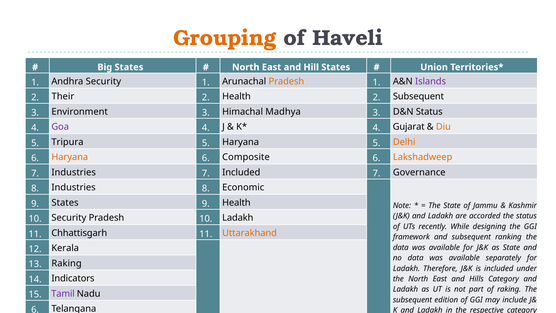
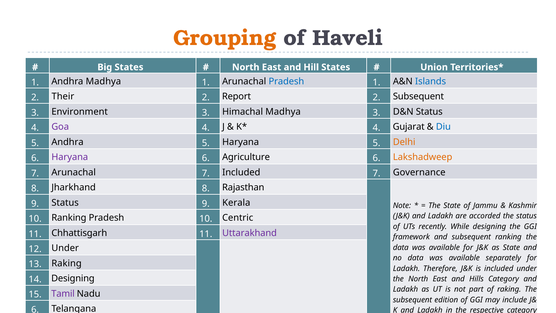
Andhra Security: Security -> Madhya
Pradesh at (286, 81) colour: orange -> blue
Islands colour: purple -> blue
Health at (236, 96): Health -> Report
Diu colour: orange -> blue
Tripura at (67, 142): Tripura -> Andhra
Haryana at (70, 157) colour: orange -> purple
Composite: Composite -> Agriculture
Industries at (74, 172): Industries -> Arunachal
Industries at (74, 187): Industries -> Jharkhand
Economic: Economic -> Rajasthan
States at (65, 203): States -> Status
Health at (236, 203): Health -> Kerala
Security at (69, 218): Security -> Ranking
Ladakh at (238, 218): Ladakh -> Centric
Uttarakhand colour: orange -> purple
Kerala at (65, 248): Kerala -> Under
Indicators at (73, 278): Indicators -> Designing
